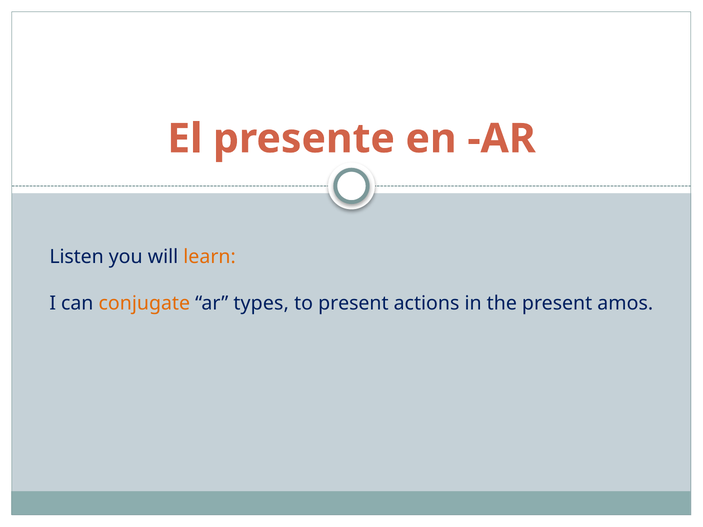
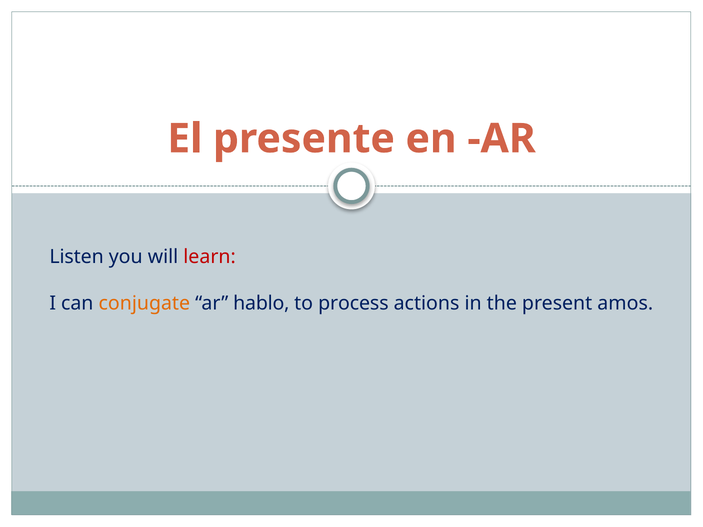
learn colour: orange -> red
types: types -> hablo
to present: present -> process
